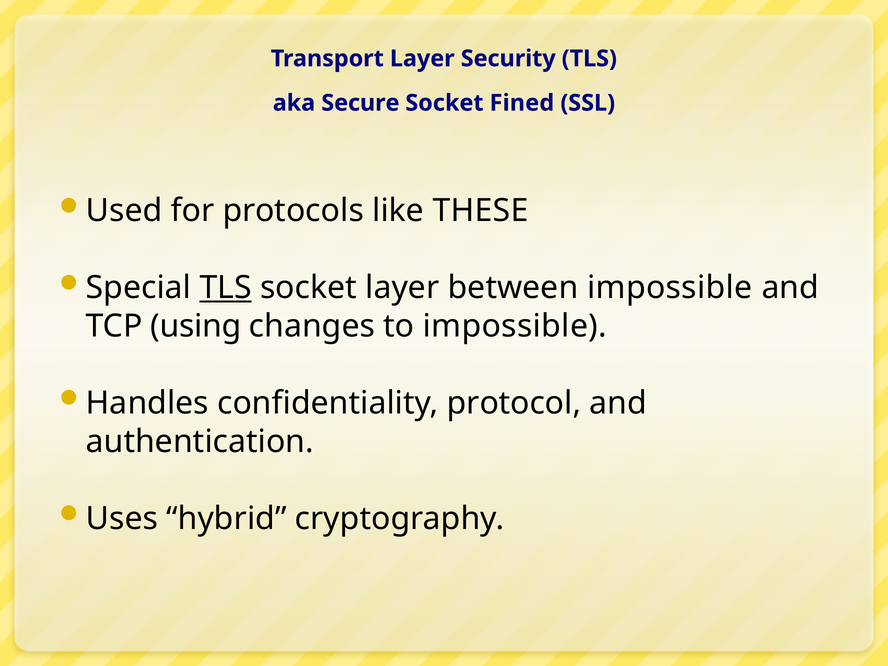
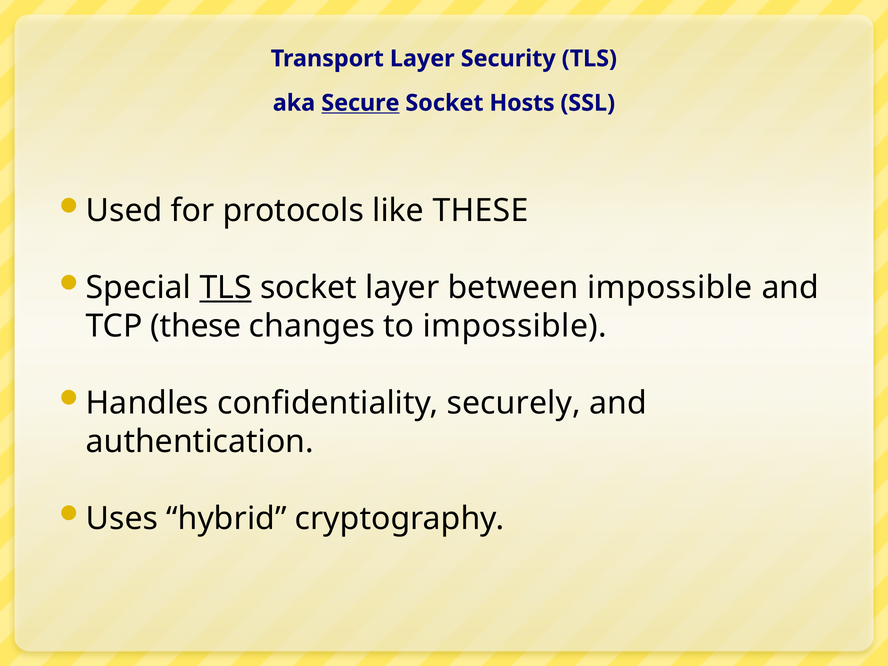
Secure underline: none -> present
Fined: Fined -> Hosts
TCP using: using -> these
protocol: protocol -> securely
